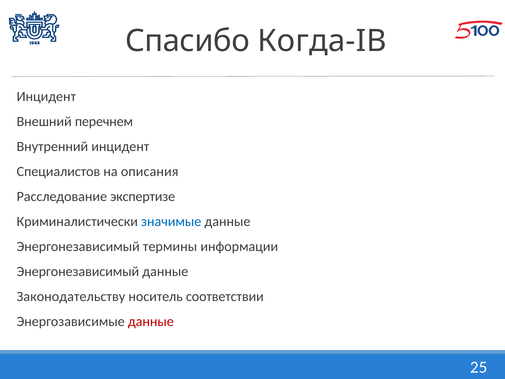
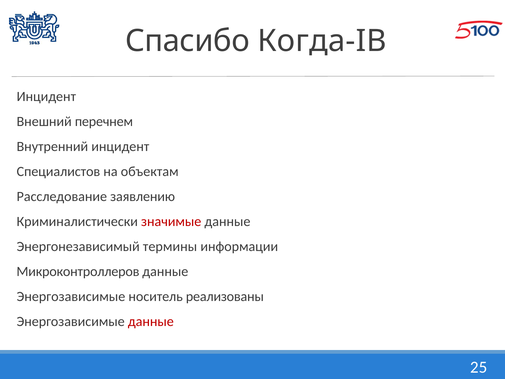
описания: описания -> объектам
экспертизе: экспертизе -> заявлению
значимые colour: blue -> red
Энергонезависимый at (78, 271): Энергонезависимый -> Микроконтроллеров
Законодательству at (71, 296): Законодательству -> Энергозависимые
соответствии: соответствии -> реализованы
